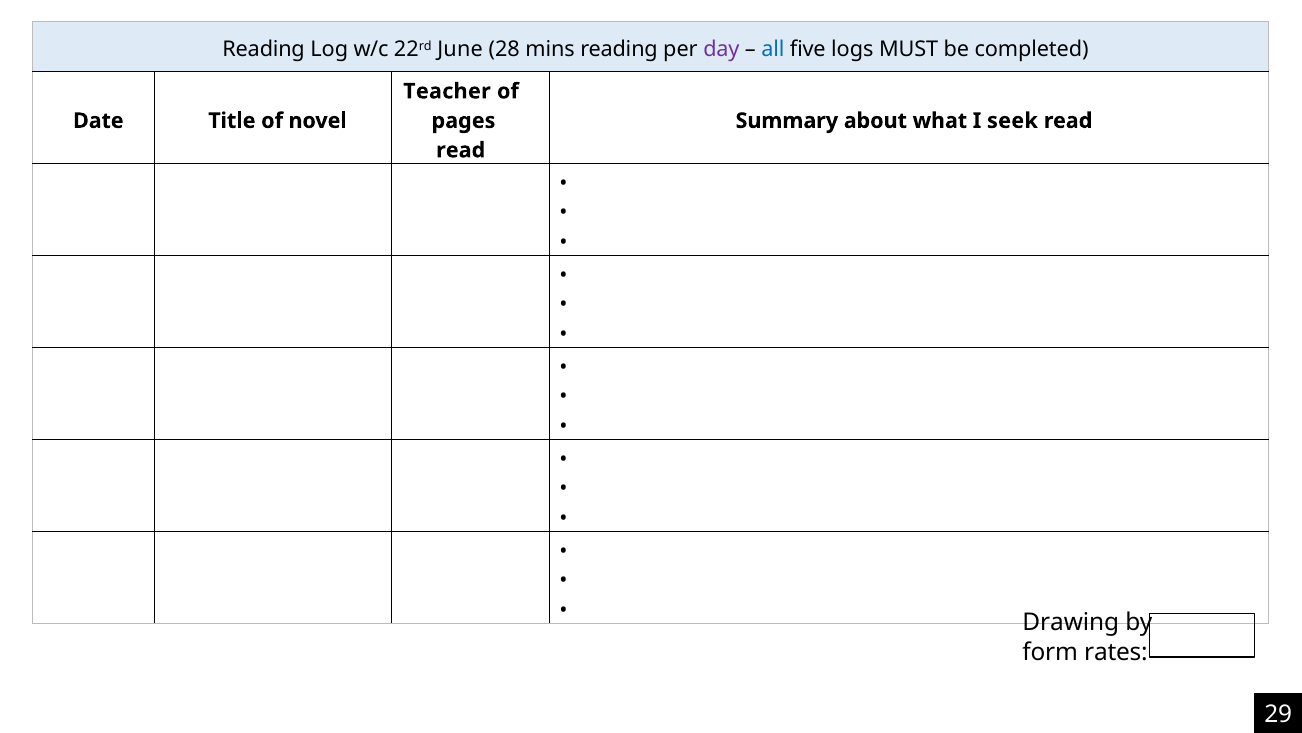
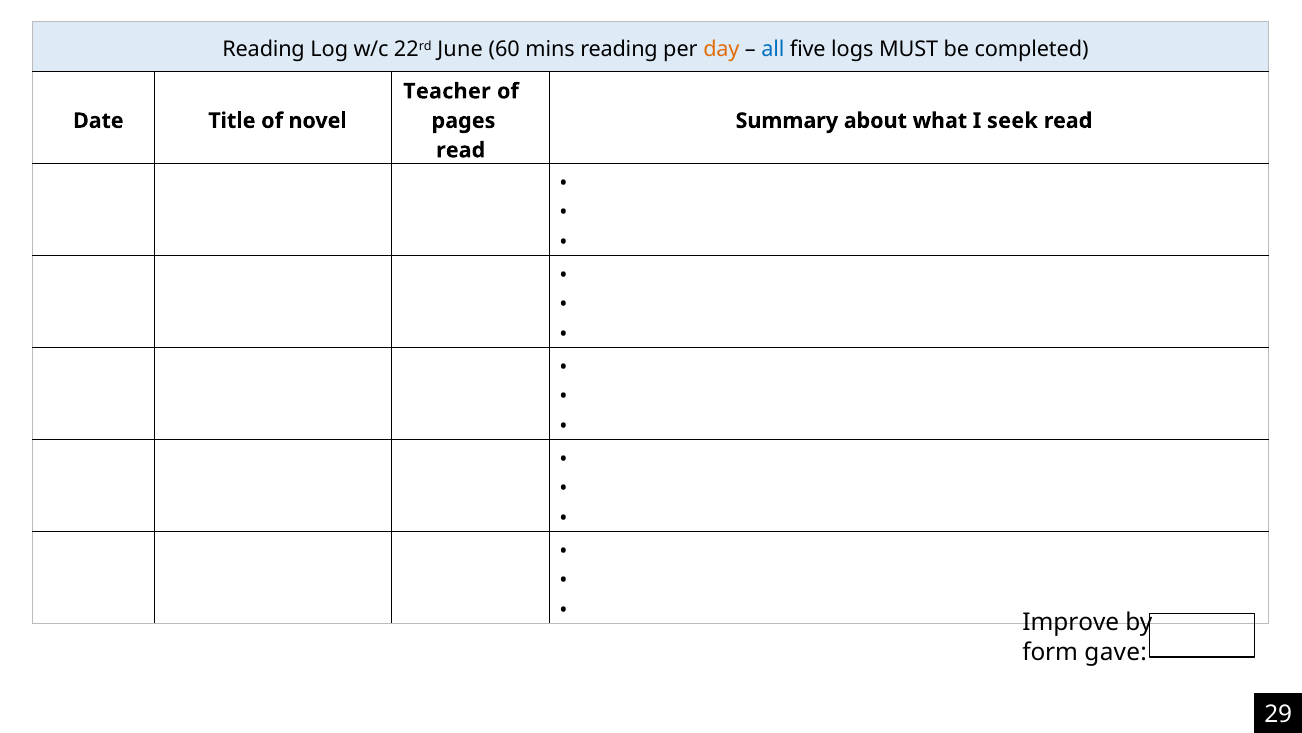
28: 28 -> 60
day colour: purple -> orange
Drawing: Drawing -> Improve
rates: rates -> gave
